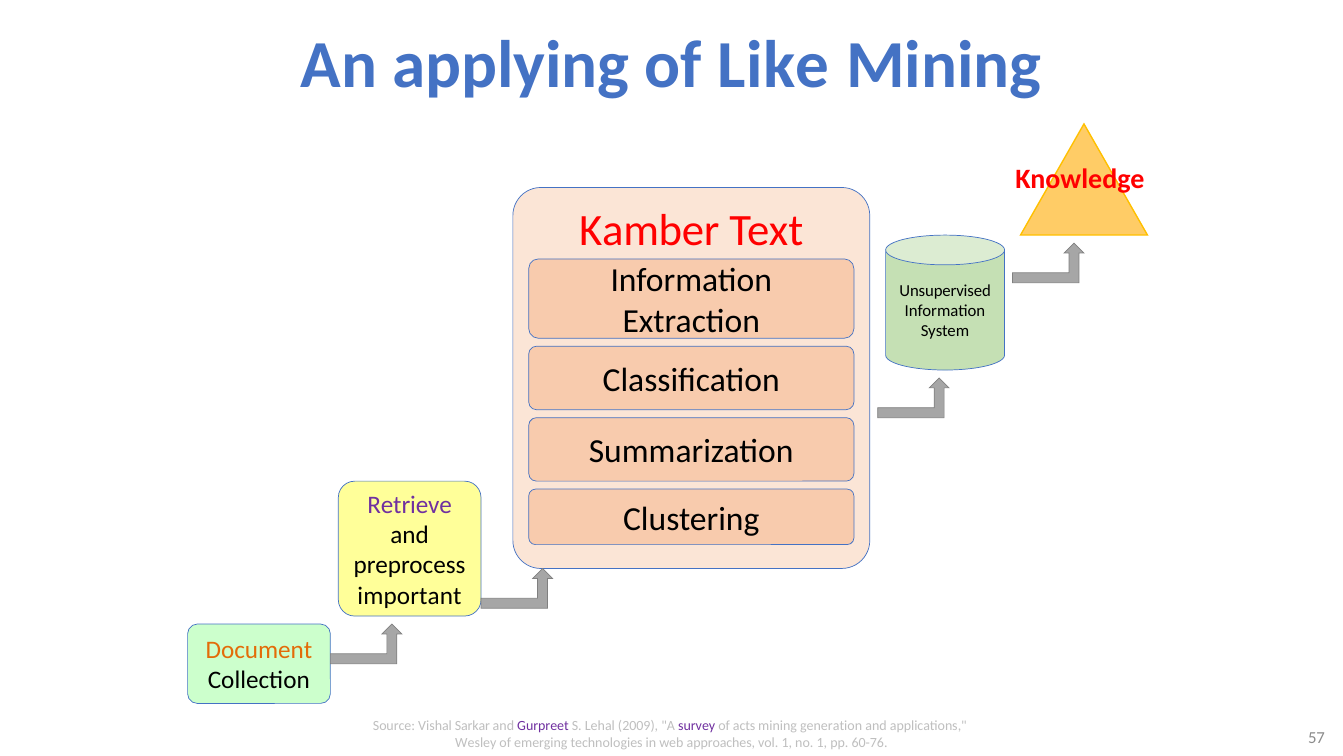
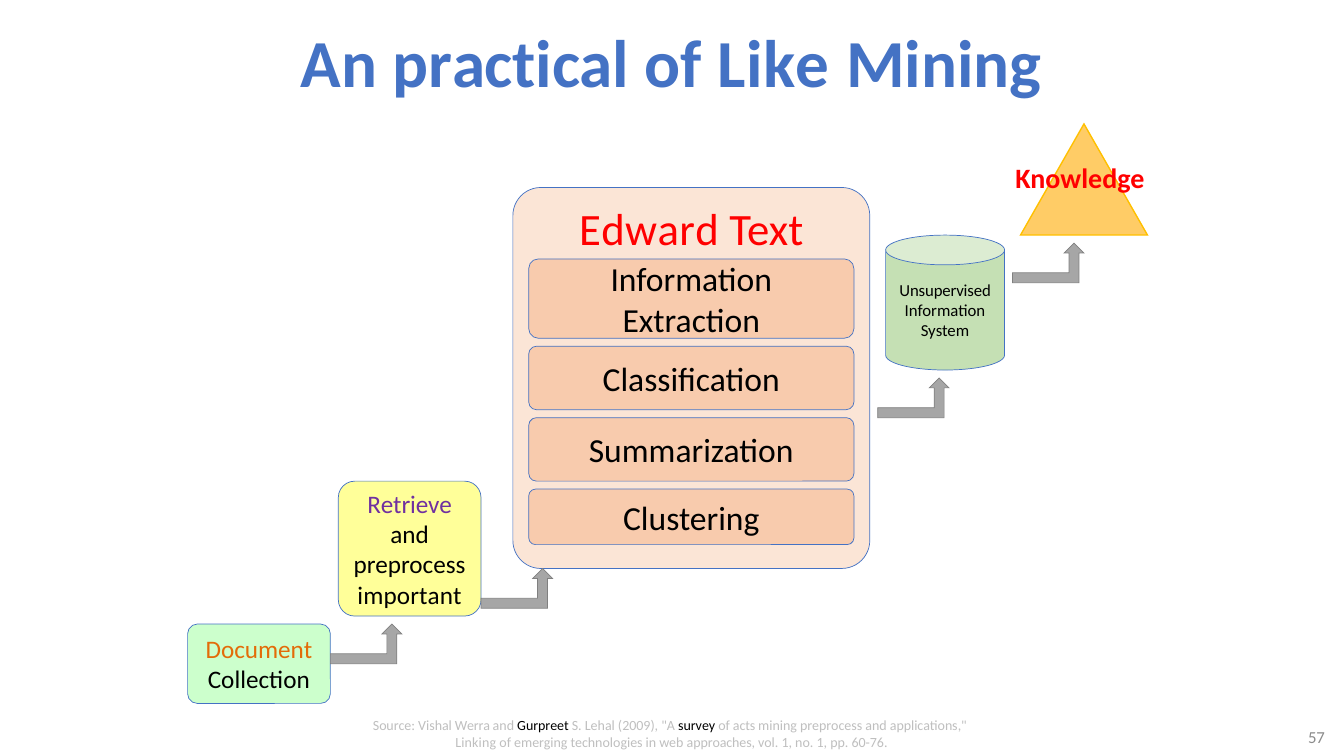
applying: applying -> practical
Kamber: Kamber -> Edward
Sarkar: Sarkar -> Werra
Gurpreet colour: purple -> black
survey colour: purple -> black
mining generation: generation -> preprocess
Wesley: Wesley -> Linking
